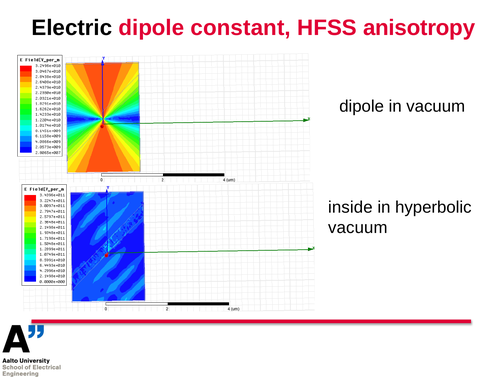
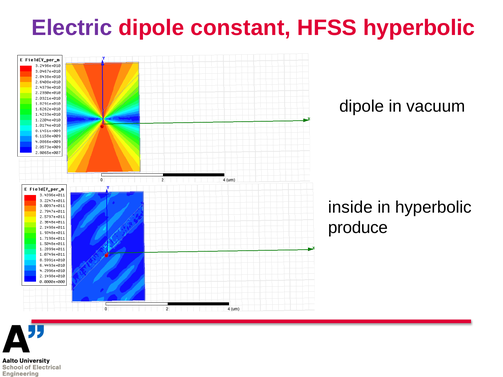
Electric colour: black -> purple
HFSS anisotropy: anisotropy -> hyperbolic
vacuum at (358, 228): vacuum -> produce
